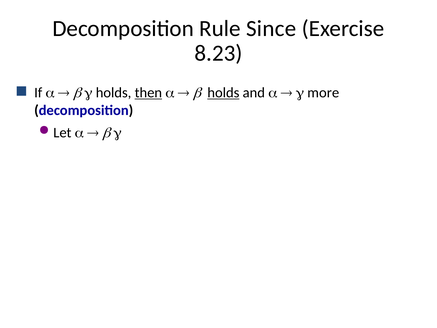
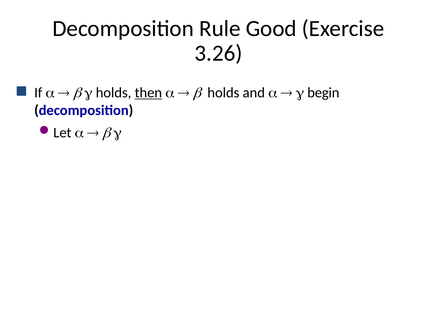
Since: Since -> Good
8.23: 8.23 -> 3.26
holds at (223, 93) underline: present -> none
more: more -> begin
